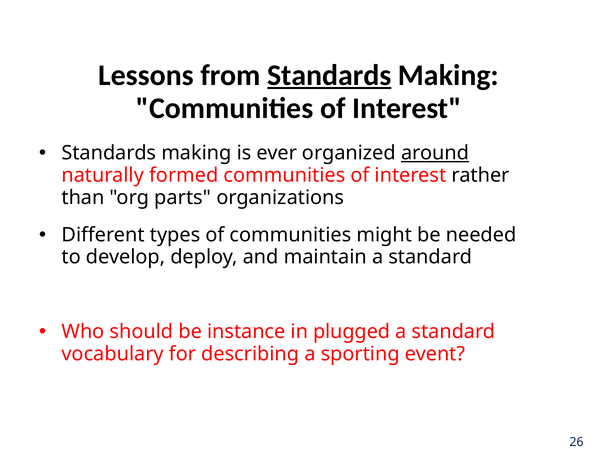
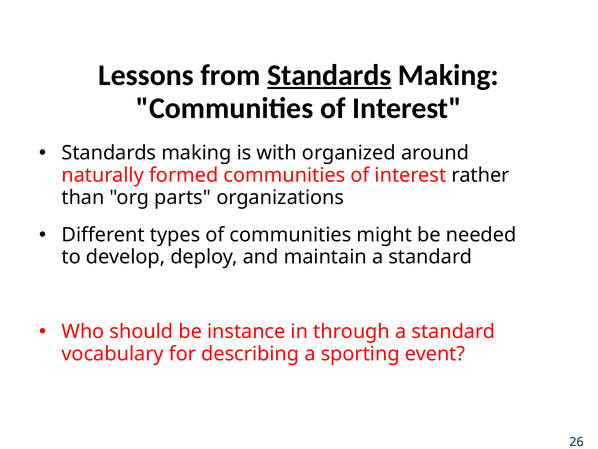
ever: ever -> with
around underline: present -> none
plugged: plugged -> through
